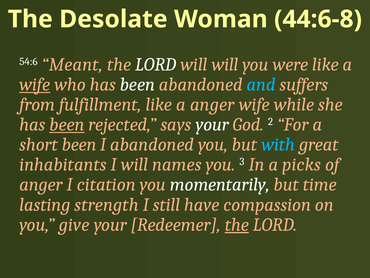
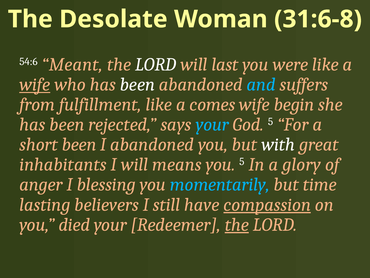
44:6-8: 44:6-8 -> 31:6-8
will will: will -> last
a anger: anger -> comes
while: while -> begin
been at (67, 124) underline: present -> none
your at (212, 124) colour: white -> light blue
God 2: 2 -> 5
with colour: light blue -> white
names: names -> means
you 3: 3 -> 5
picks: picks -> glory
citation: citation -> blessing
momentarily colour: white -> light blue
strength: strength -> believers
compassion underline: none -> present
give: give -> died
